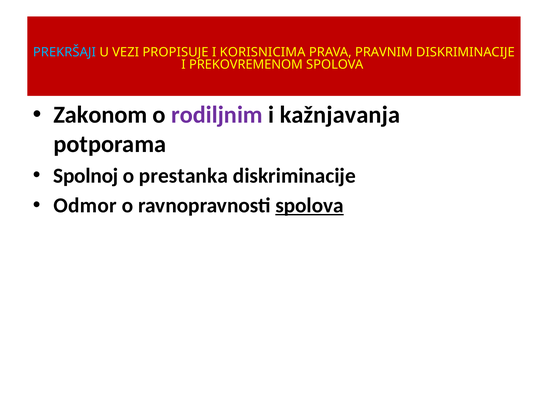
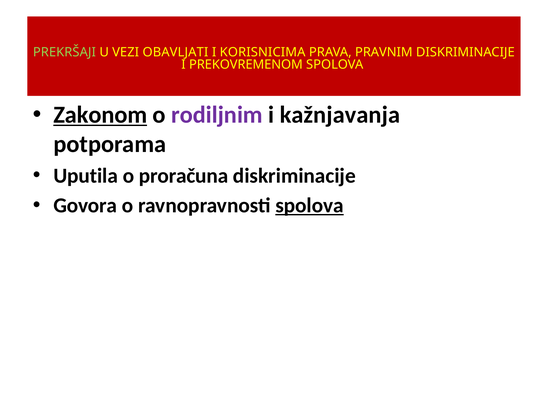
PREKRŠAJI colour: light blue -> light green
PROPISUJE: PROPISUJE -> OBAVLJATI
Zakonom underline: none -> present
Spolnoj: Spolnoj -> Uputila
prestanka: prestanka -> proračuna
Odmor: Odmor -> Govora
